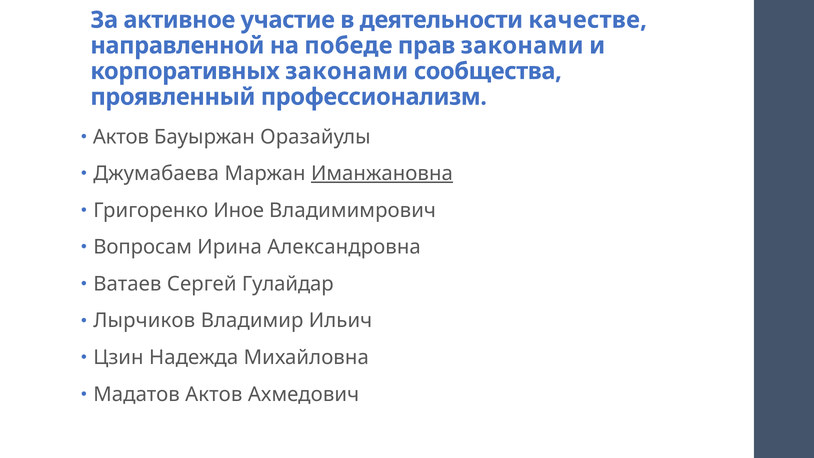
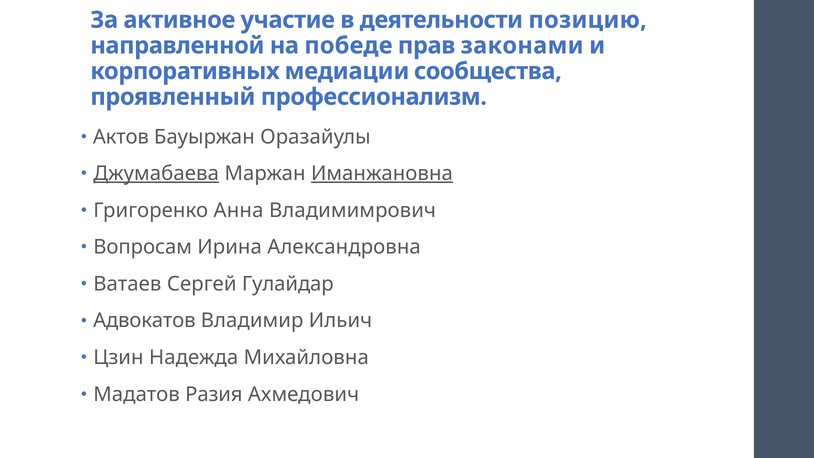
качестве: качестве -> позицию
корпоративных законами: законами -> медиации
Джумабаева underline: none -> present
Иное: Иное -> Анна
Лырчиков: Лырчиков -> Адвокатов
Мадатов Актов: Актов -> Разия
